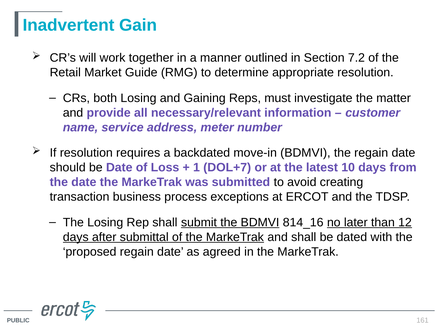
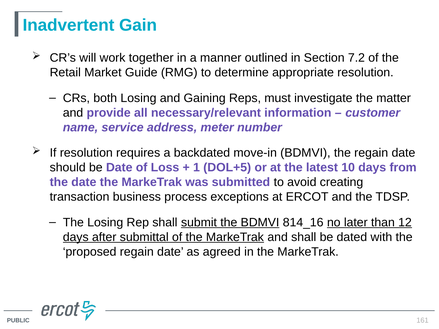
DOL+7: DOL+7 -> DOL+5
